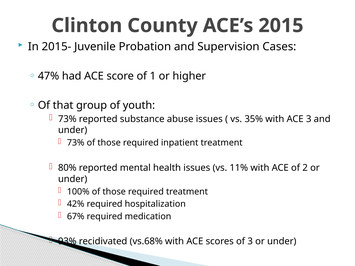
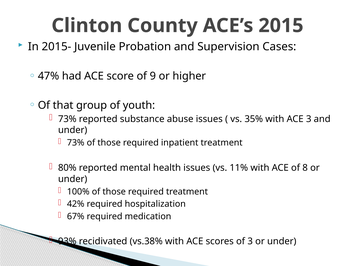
1: 1 -> 9
2: 2 -> 8
vs.68%: vs.68% -> vs.38%
